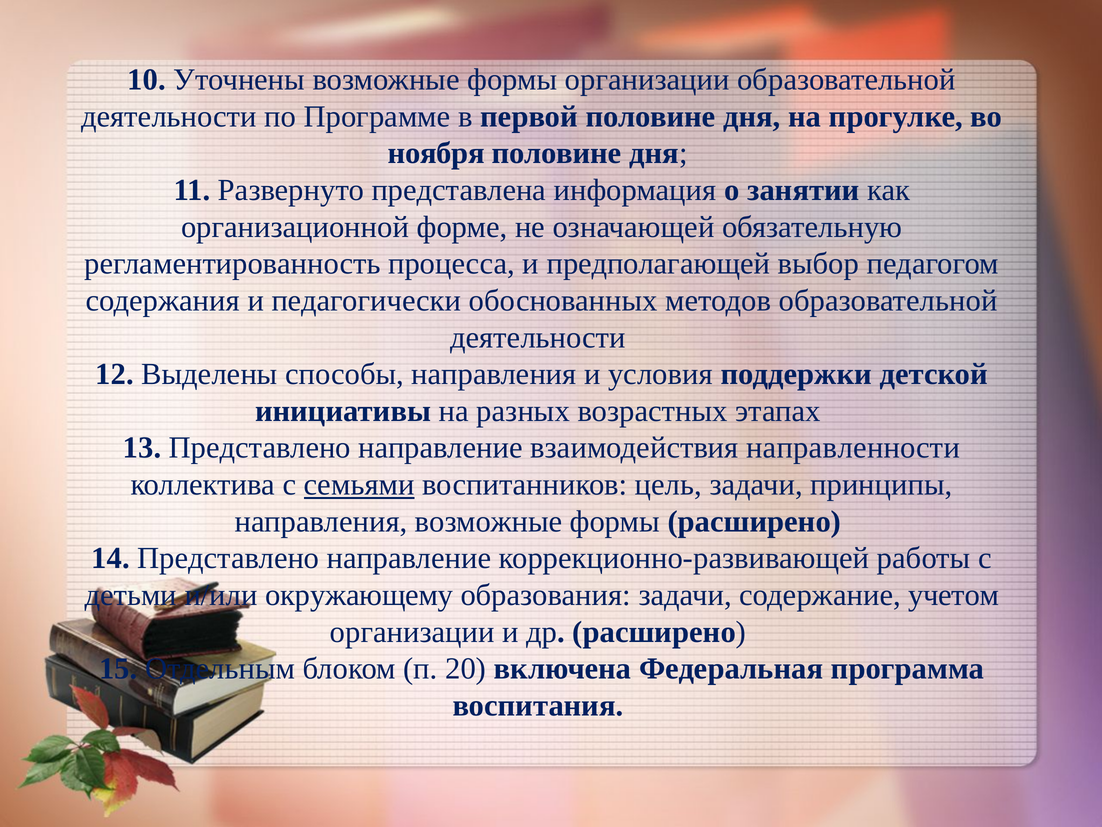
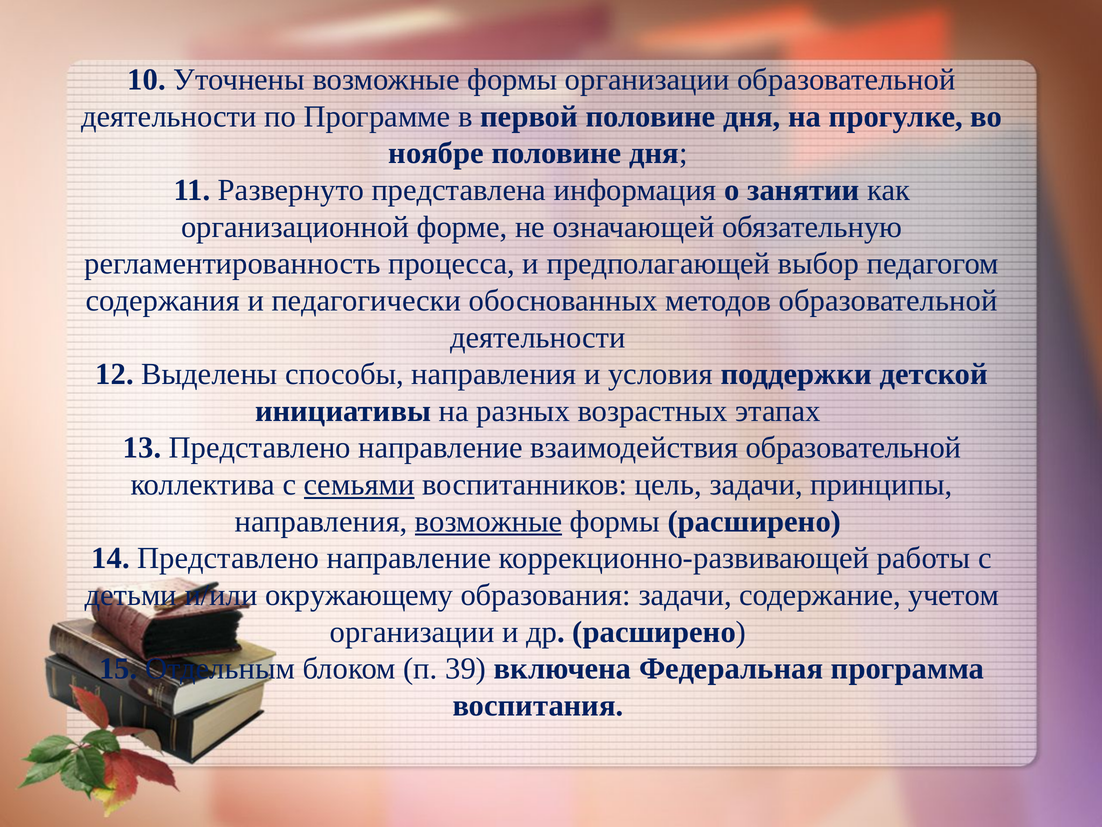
ноября: ноября -> ноябре
взаимодействия направленности: направленности -> образовательной
возможные at (489, 521) underline: none -> present
20: 20 -> 39
